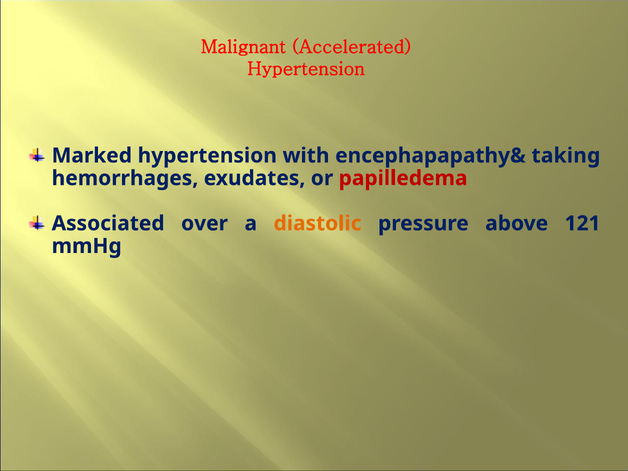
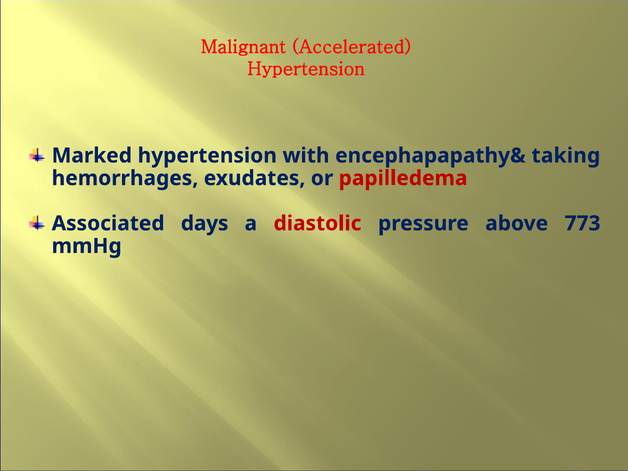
over: over -> days
diastolic colour: orange -> red
121: 121 -> 773
